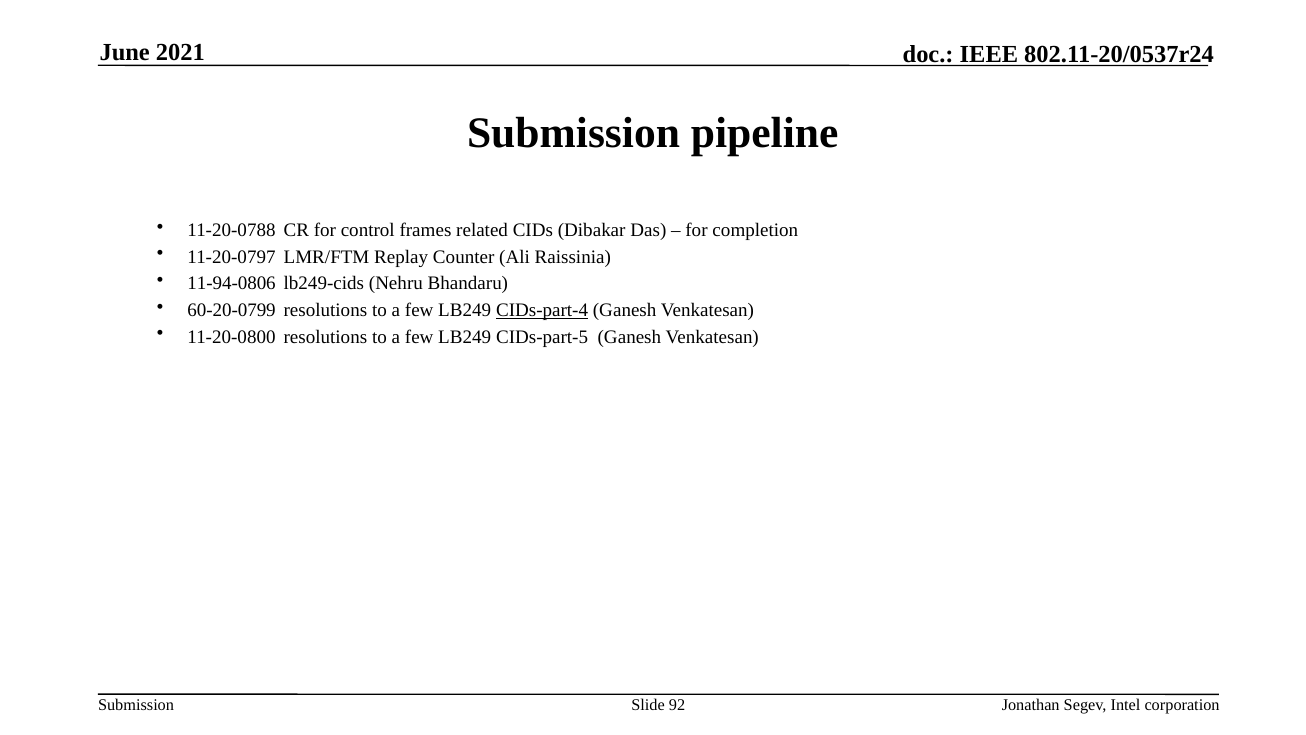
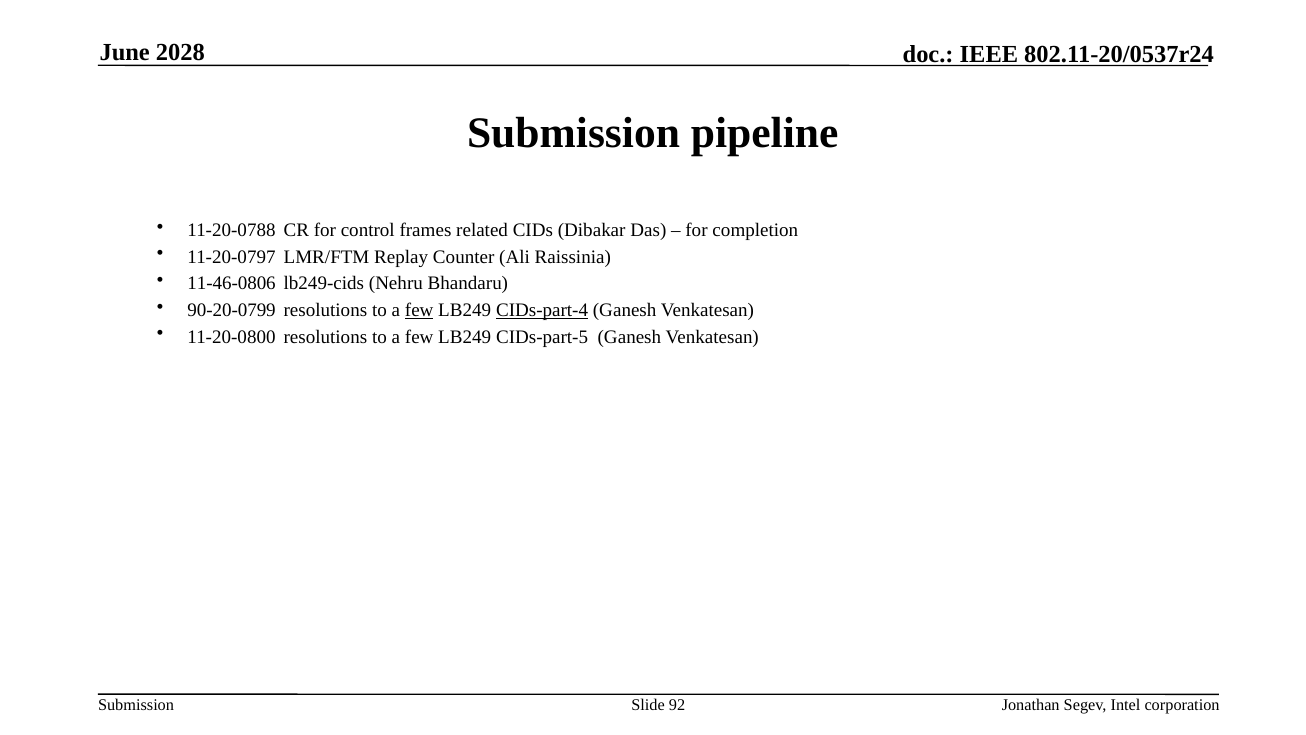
2021: 2021 -> 2028
11-94-0806: 11-94-0806 -> 11-46-0806
60-20-0799: 60-20-0799 -> 90-20-0799
few at (419, 310) underline: none -> present
